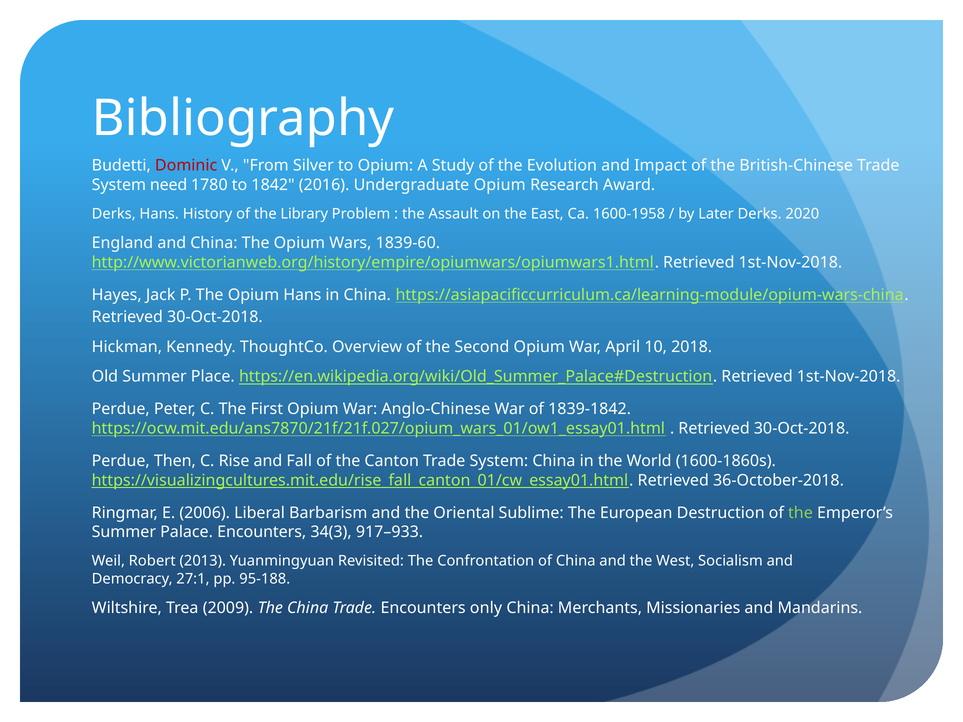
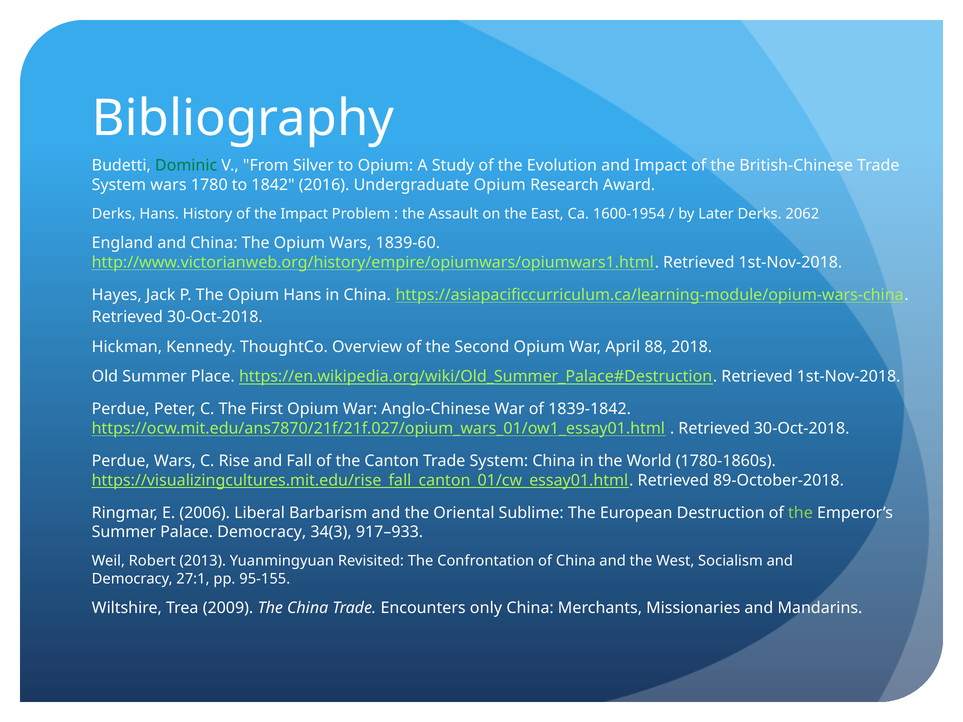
Dominic colour: red -> green
System need: need -> wars
the Library: Library -> Impact
1600-1958: 1600-1958 -> 1600-1954
2020: 2020 -> 2062
10: 10 -> 88
Perdue Then: Then -> Wars
1600-1860s: 1600-1860s -> 1780-1860s
36-October-2018: 36-October-2018 -> 89-October-2018
Palace Encounters: Encounters -> Democracy
95-188: 95-188 -> 95-155
